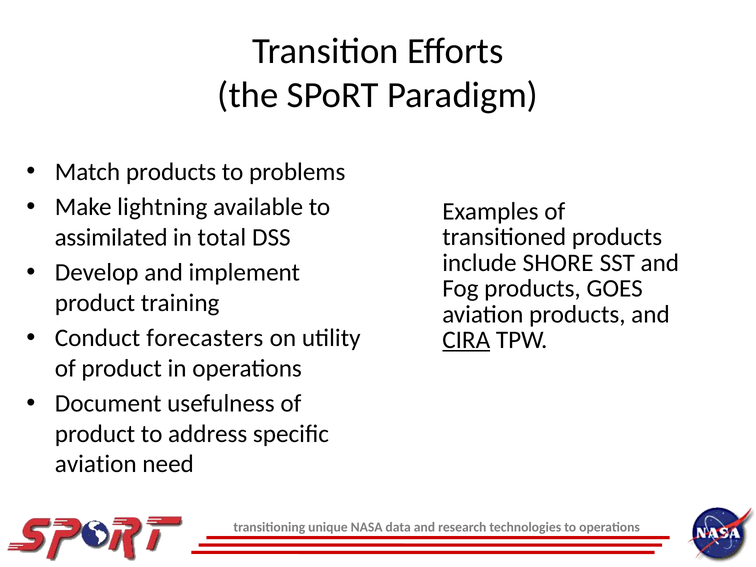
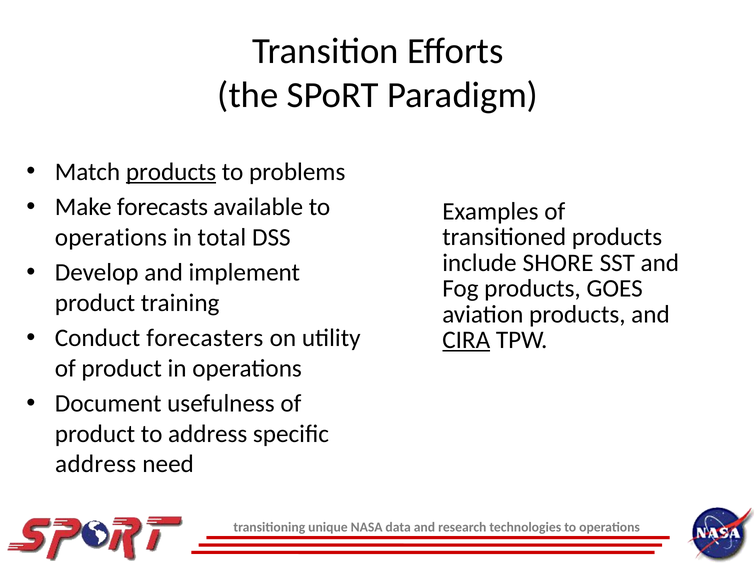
products at (171, 172) underline: none -> present
lightning: lightning -> forecasts
assimilated at (111, 237): assimilated -> operations
aviation at (96, 464): aviation -> address
